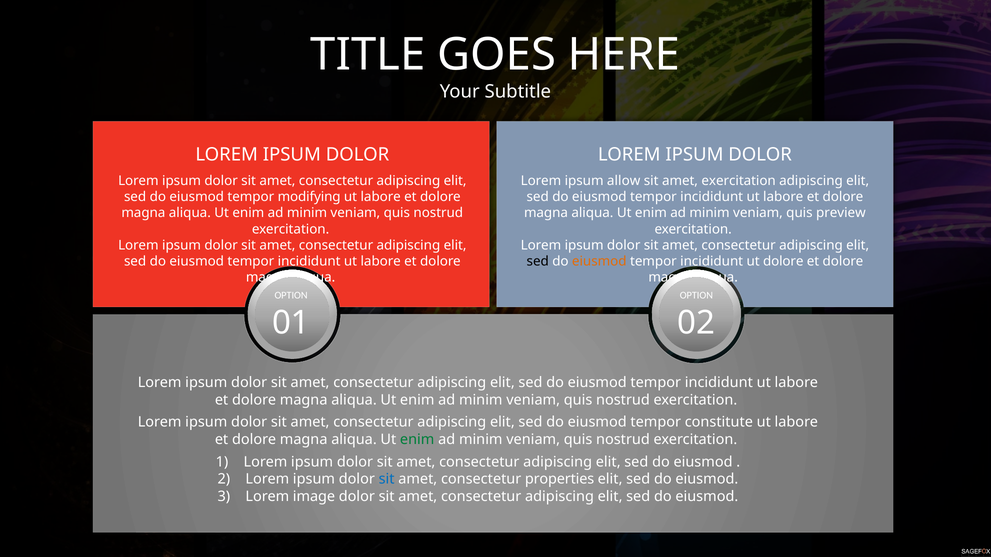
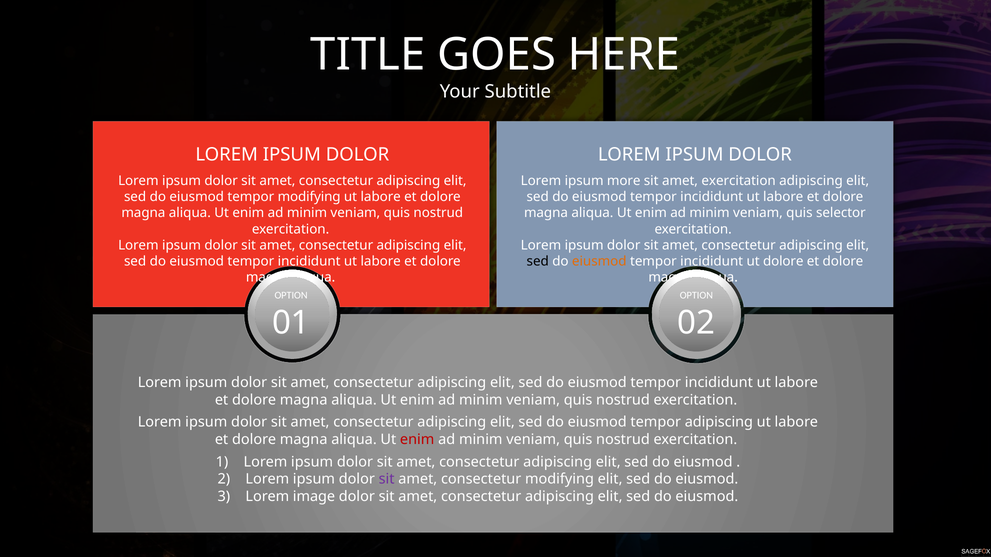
allow: allow -> more
preview: preview -> selector
tempor constitute: constitute -> adipiscing
enim at (417, 440) colour: green -> red
sit at (387, 479) colour: blue -> purple
consectetur properties: properties -> modifying
